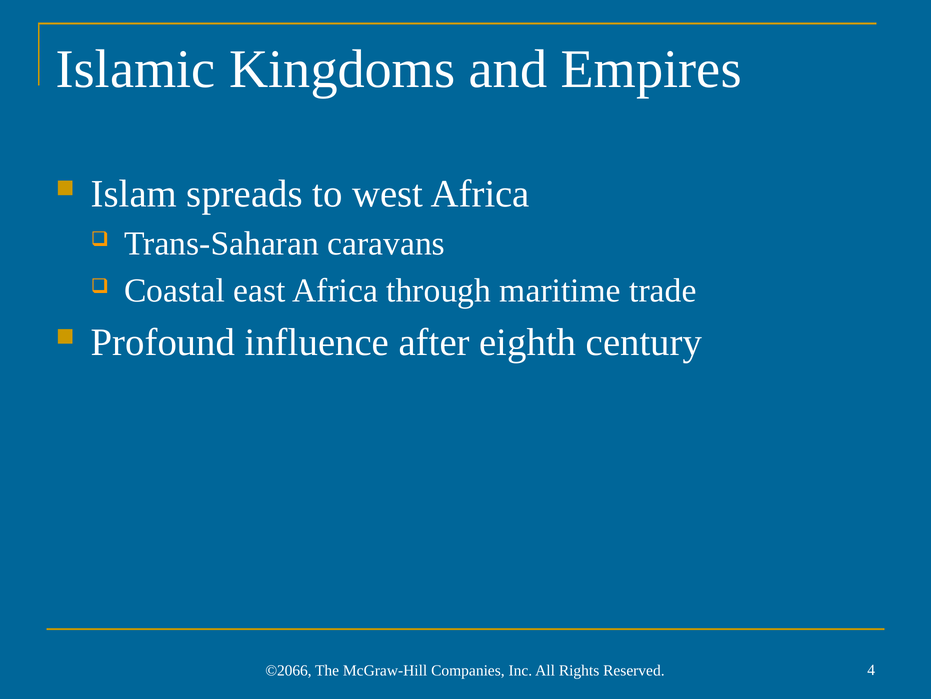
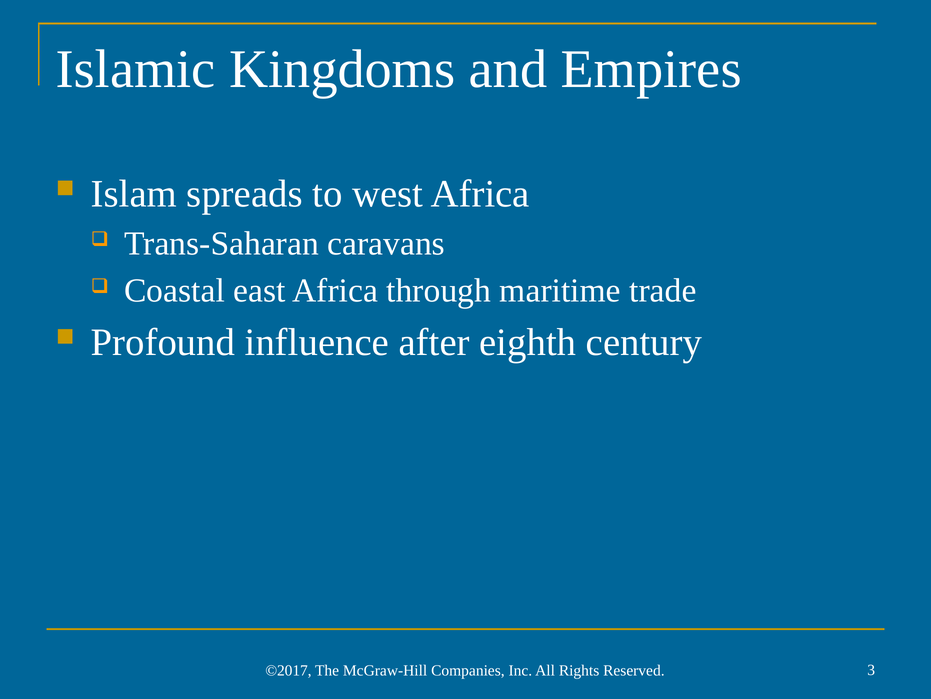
©2066: ©2066 -> ©2017
4: 4 -> 3
